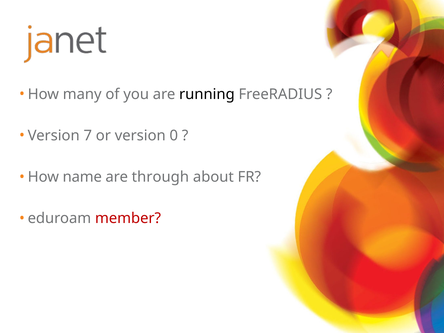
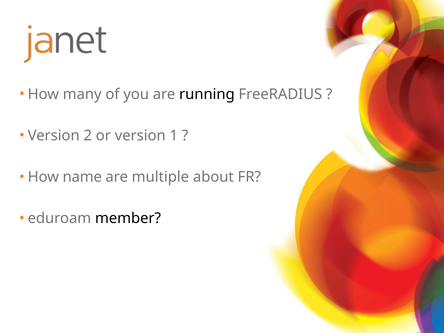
7: 7 -> 2
0: 0 -> 1
through: through -> multiple
member colour: red -> black
